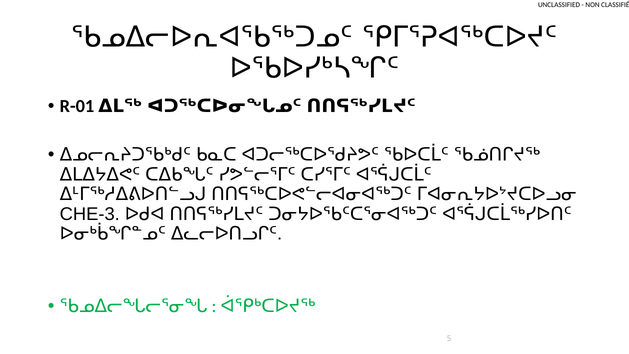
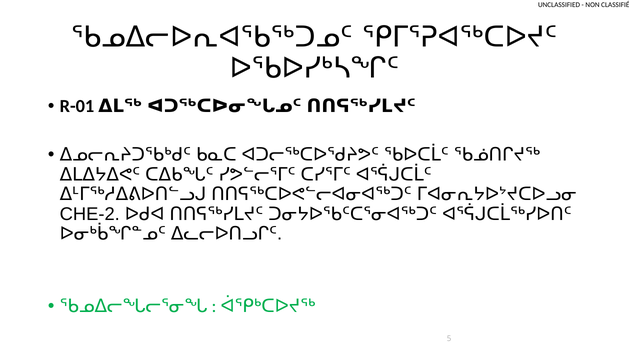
CHE-3: CHE-3 -> CHE-2
